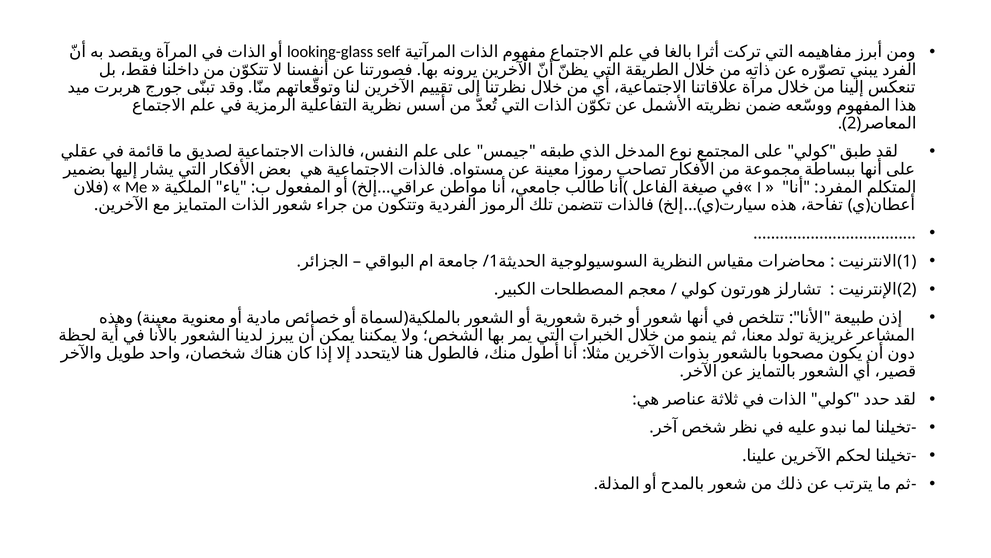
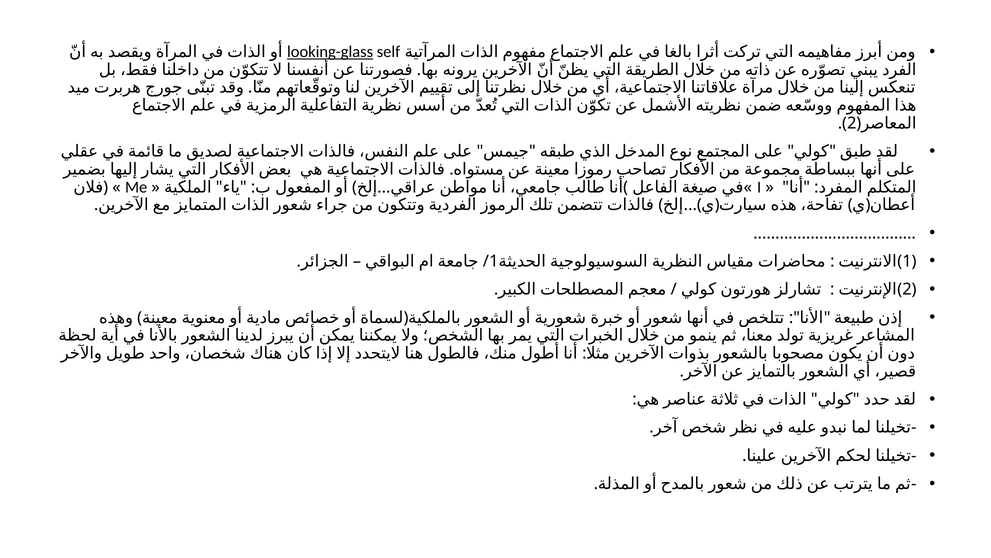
looking-glass underline: none -> present
